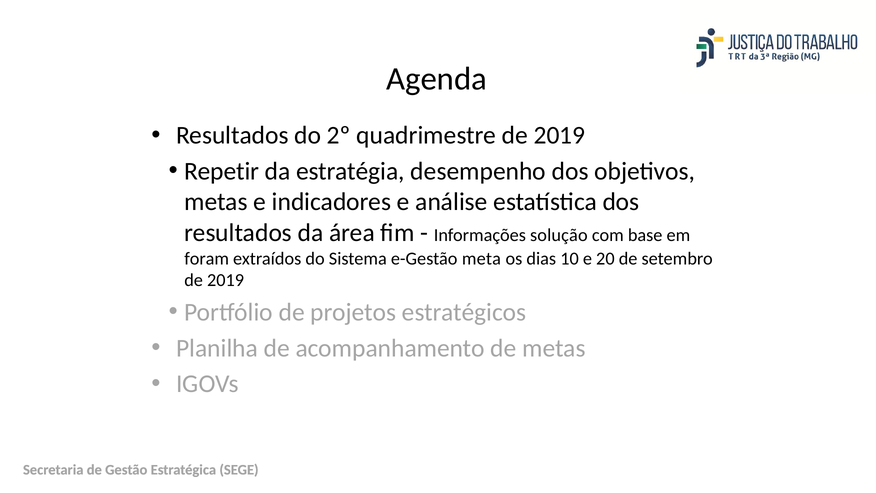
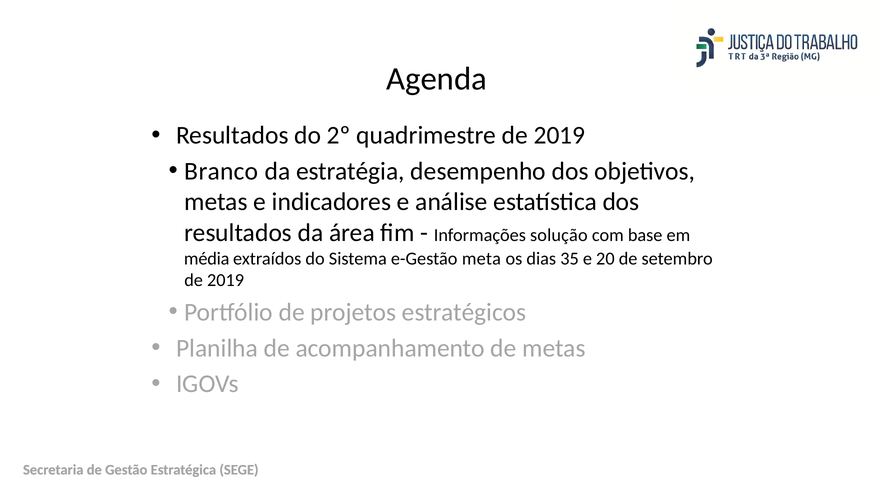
Repetir: Repetir -> Branco
foram: foram -> média
10: 10 -> 35
